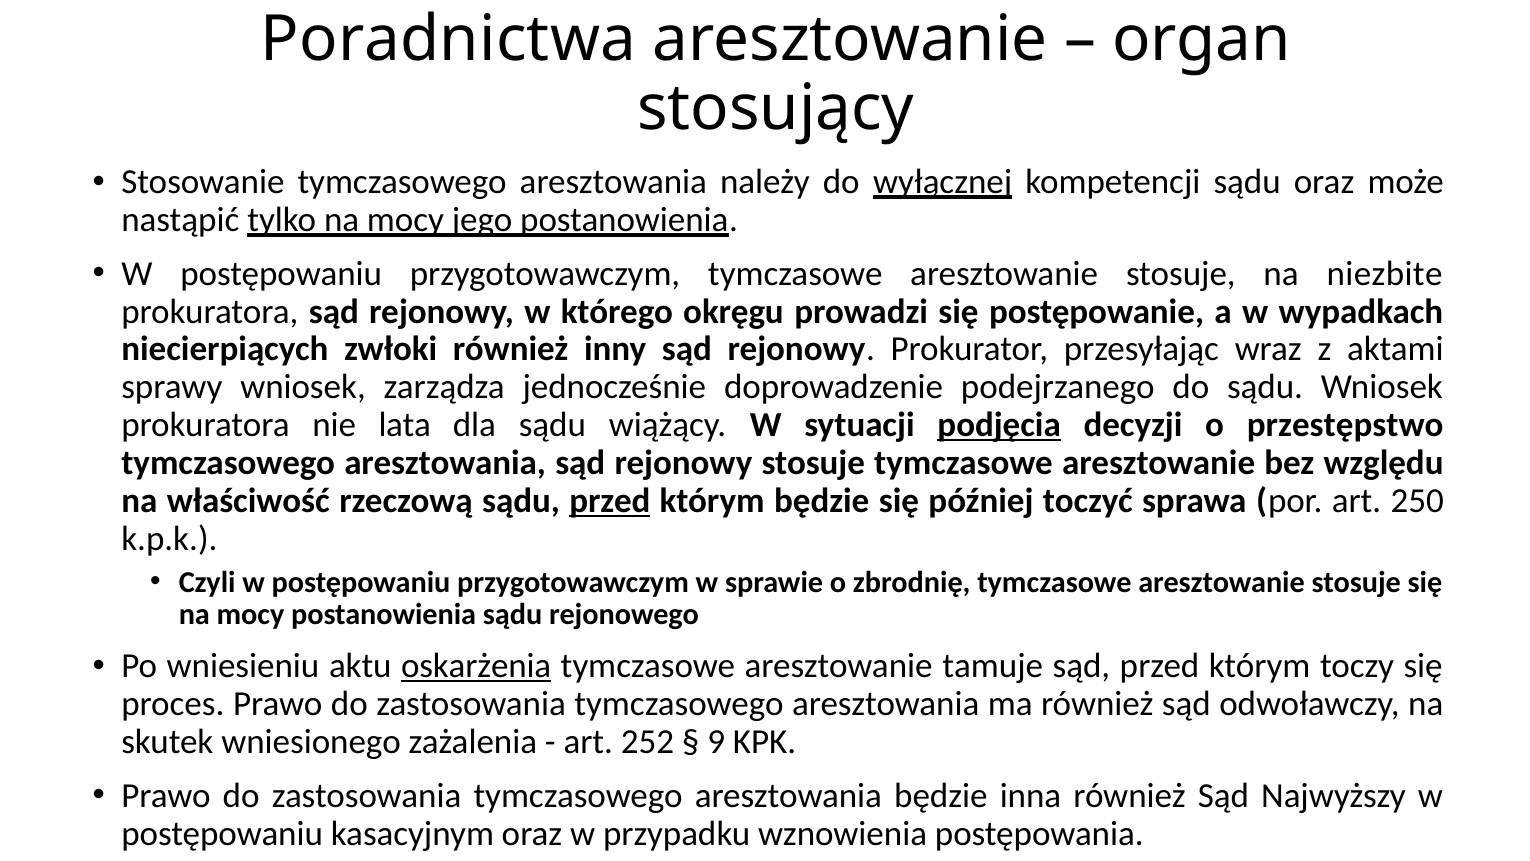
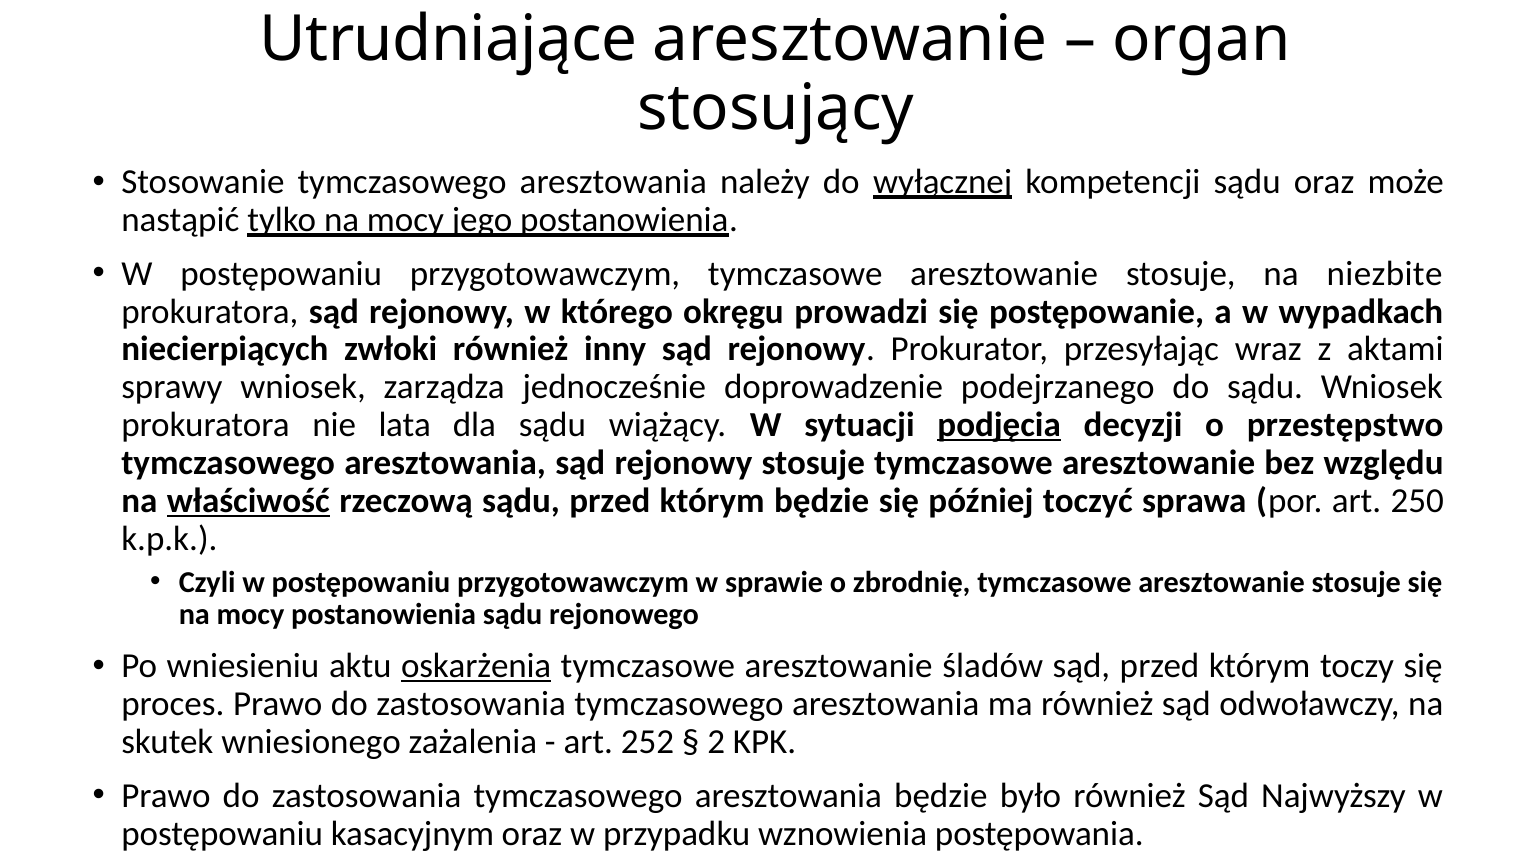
Poradnictwa: Poradnictwa -> Utrudniające
właściwość underline: none -> present
przed at (610, 501) underline: present -> none
tamuje: tamuje -> śladów
9: 9 -> 2
inna: inna -> było
